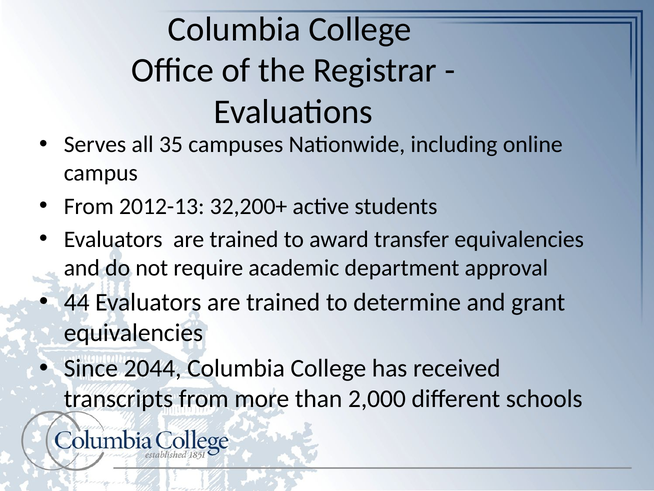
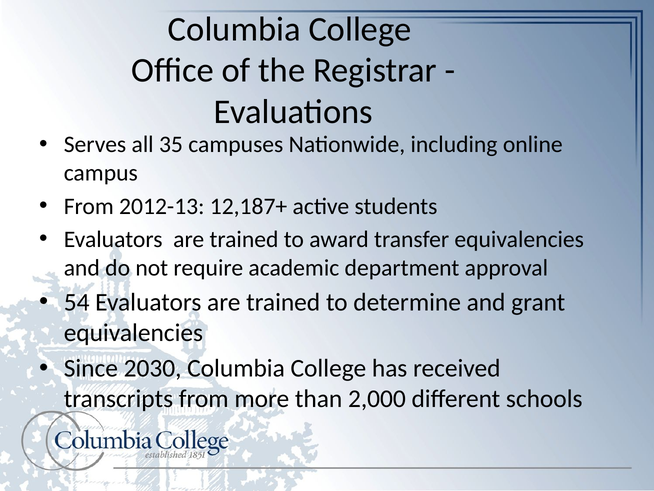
32,200+: 32,200+ -> 12,187+
44: 44 -> 54
2044: 2044 -> 2030
